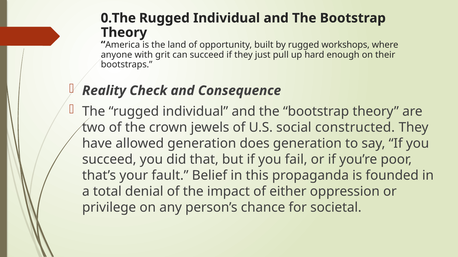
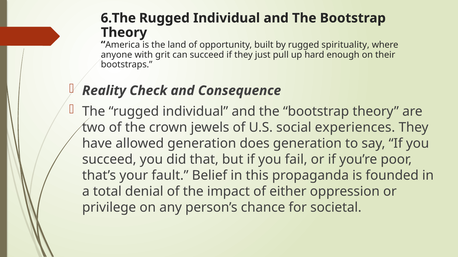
0.The: 0.The -> 6.The
workshops: workshops -> spirituality
constructed: constructed -> experiences
